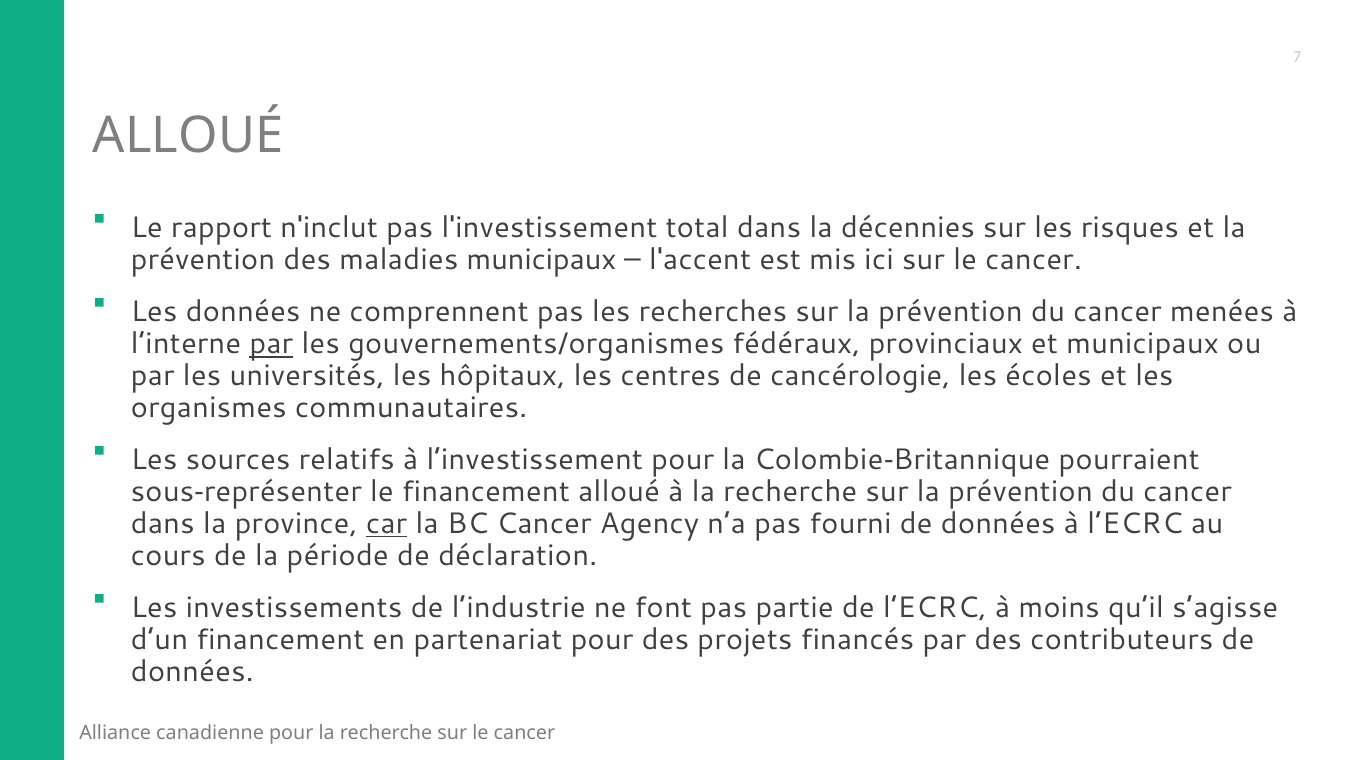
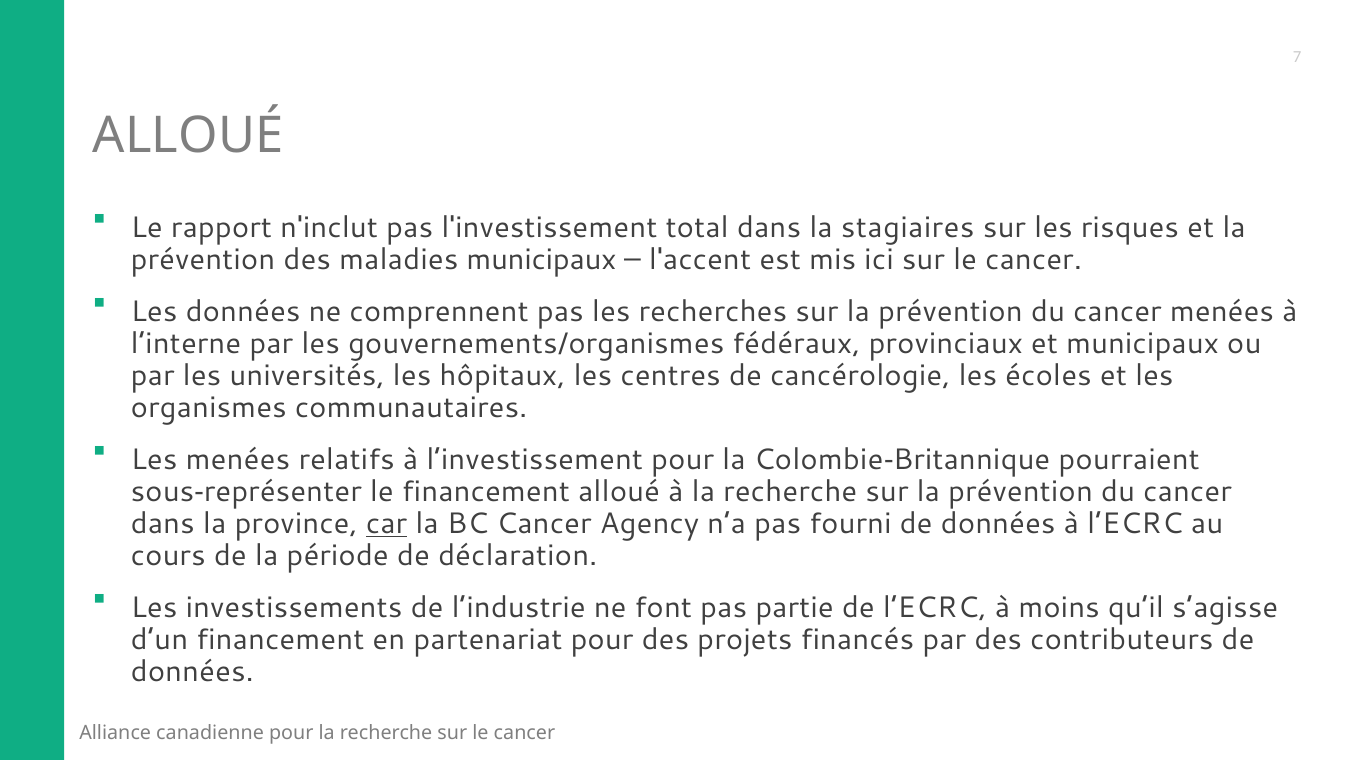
décennies: décennies -> stagiaires
par at (271, 344) underline: present -> none
Les sources: sources -> menées
